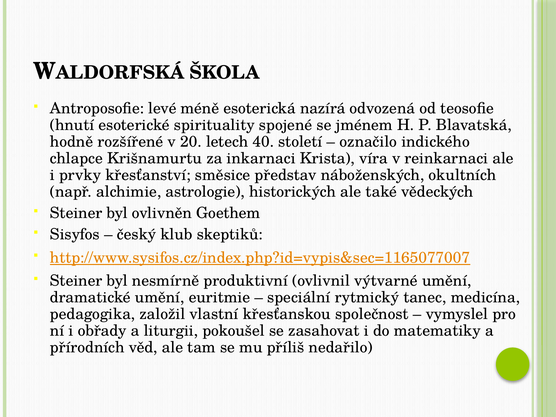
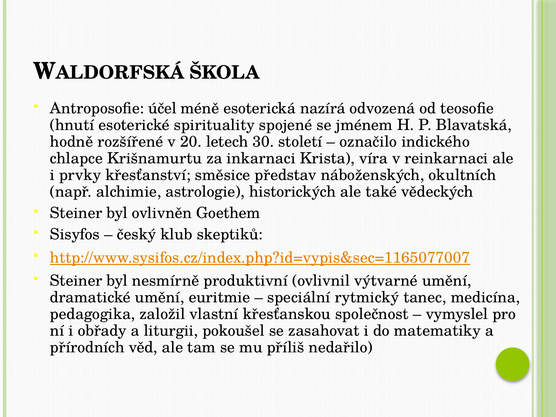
levé: levé -> účel
40: 40 -> 30
